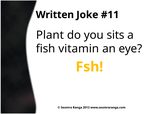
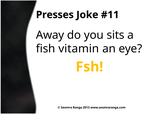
Written: Written -> Presses
Plant: Plant -> Away
